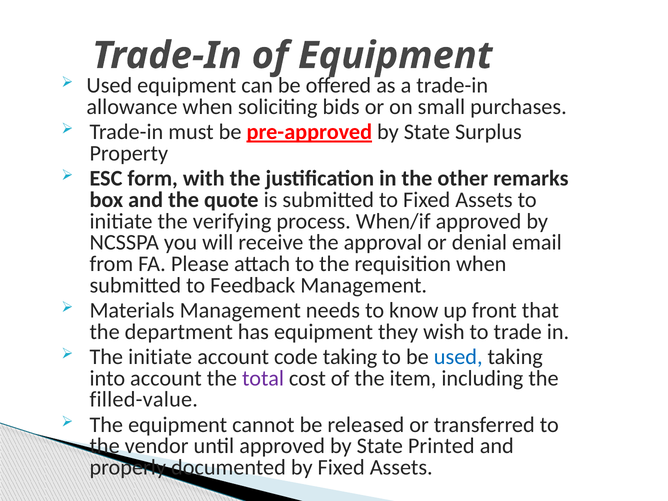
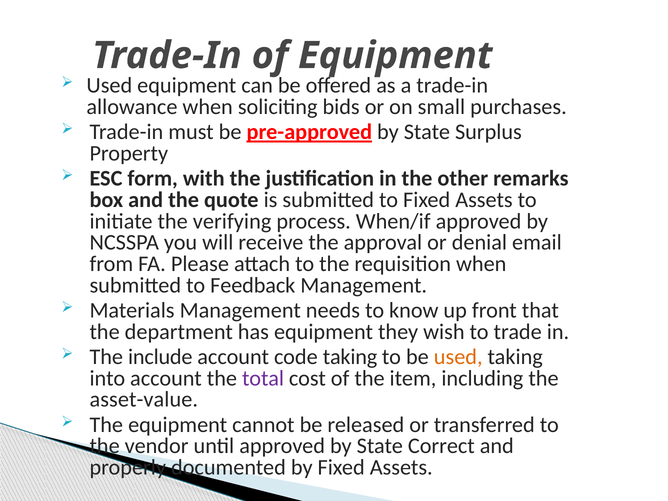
The initiate: initiate -> include
used at (458, 357) colour: blue -> orange
filled-value: filled-value -> asset-value
Printed: Printed -> Correct
